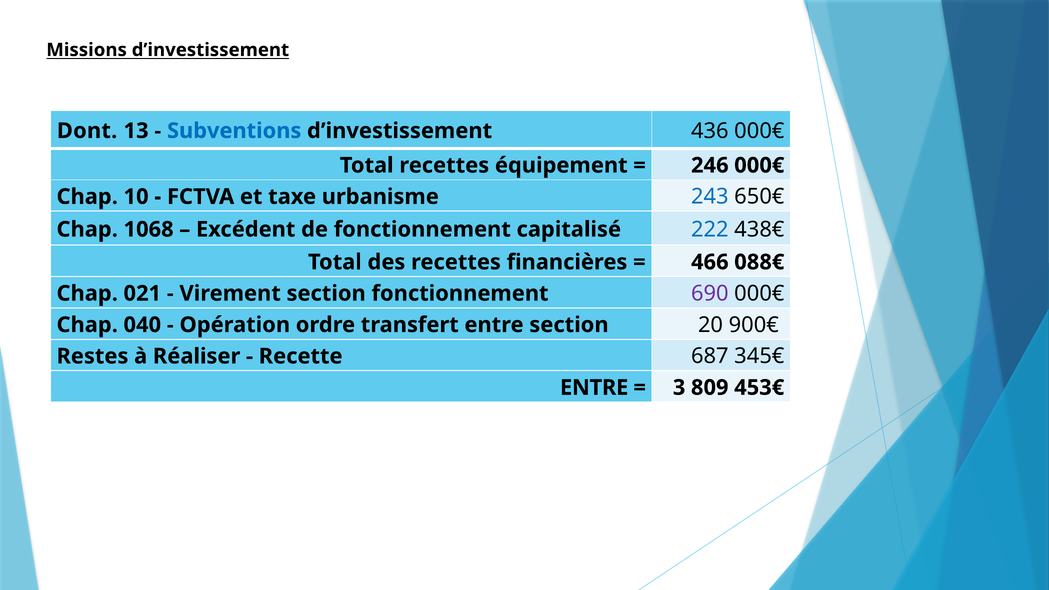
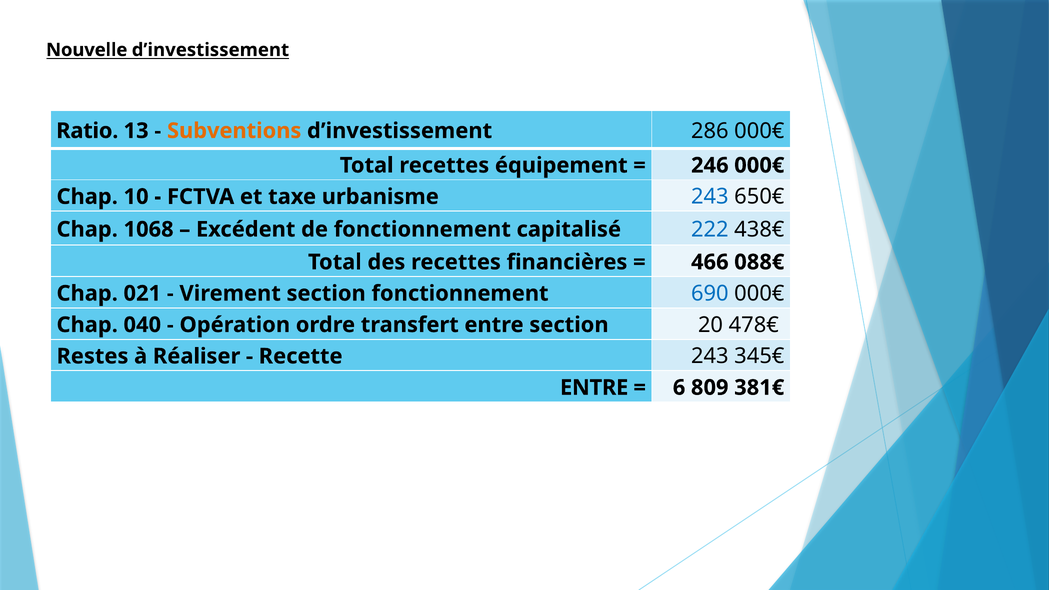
Missions: Missions -> Nouvelle
Dont: Dont -> Ratio
Subventions colour: blue -> orange
436: 436 -> 286
690 colour: purple -> blue
900€: 900€ -> 478€
687 at (710, 356): 687 -> 243
3: 3 -> 6
453€: 453€ -> 381€
